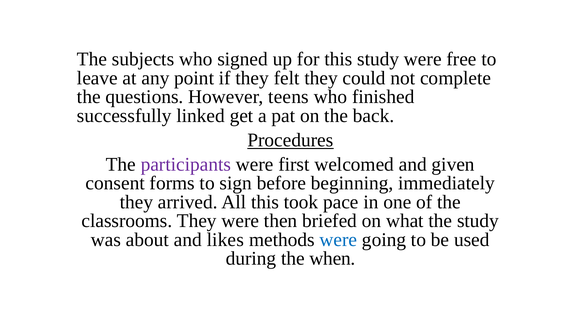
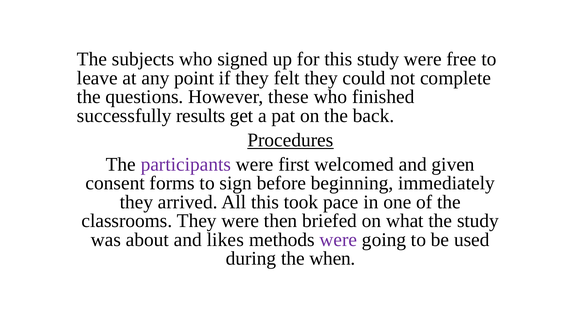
teens: teens -> these
linked: linked -> results
were at (338, 240) colour: blue -> purple
